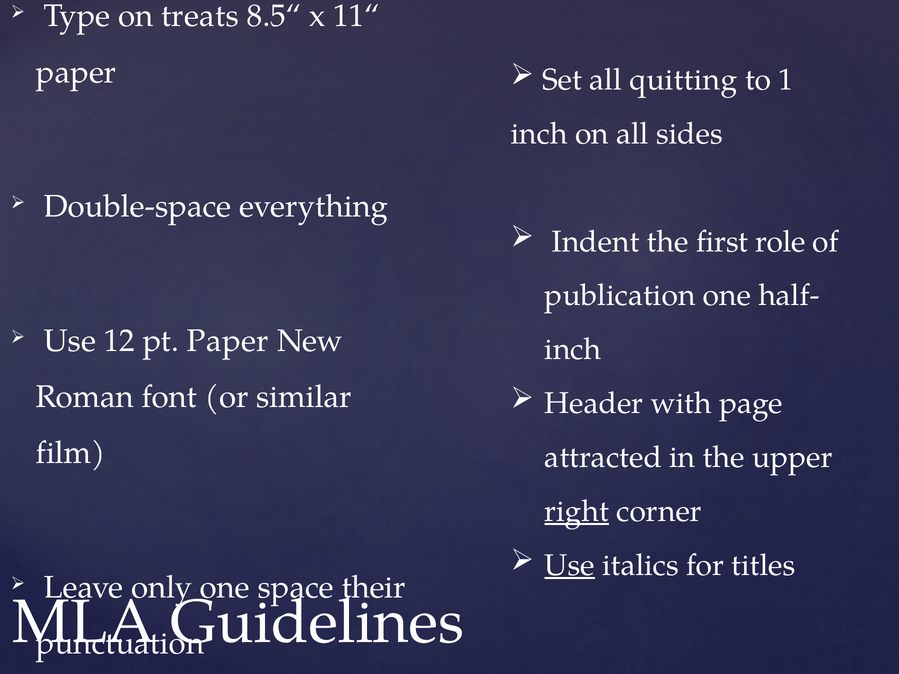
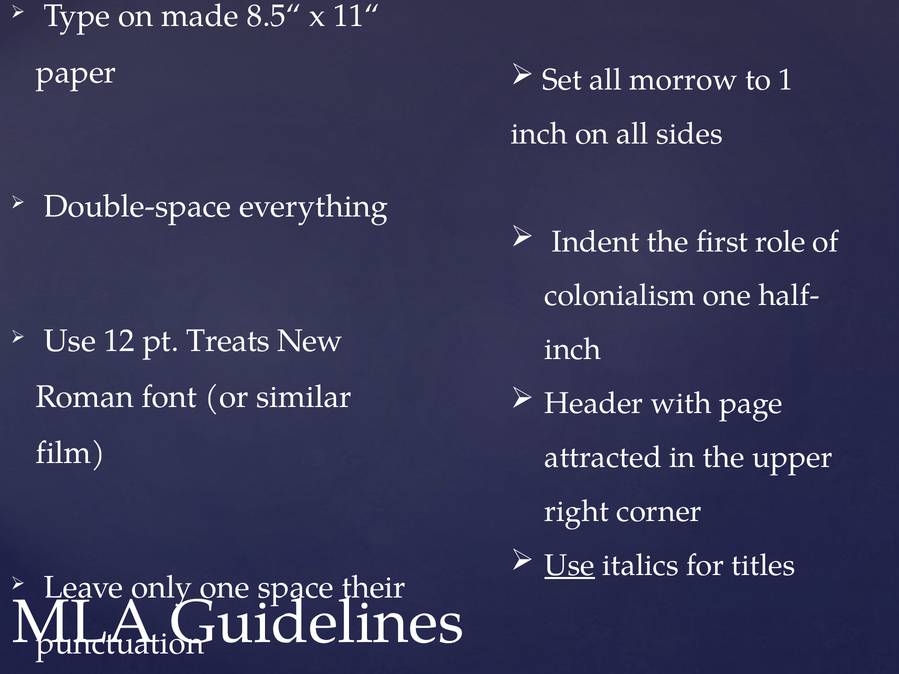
treats: treats -> made
quitting: quitting -> morrow
publication: publication -> colonialism
pt Paper: Paper -> Treats
right underline: present -> none
